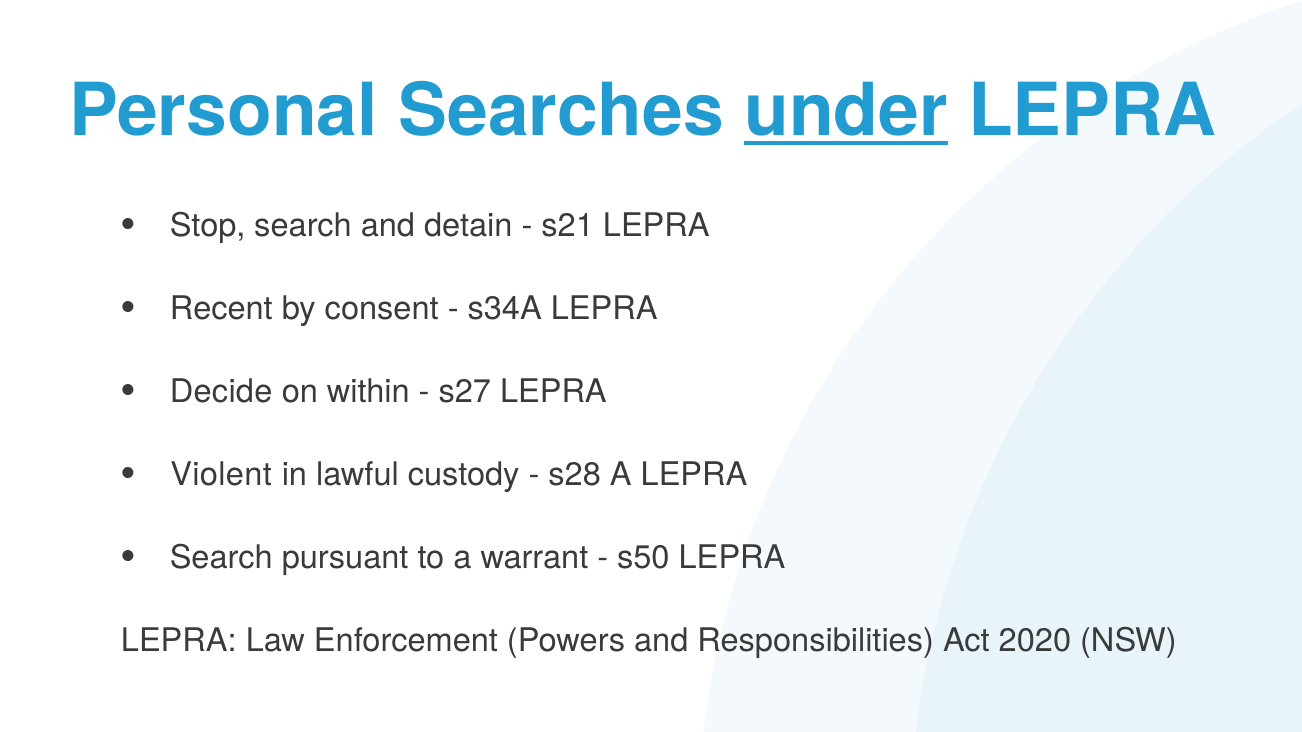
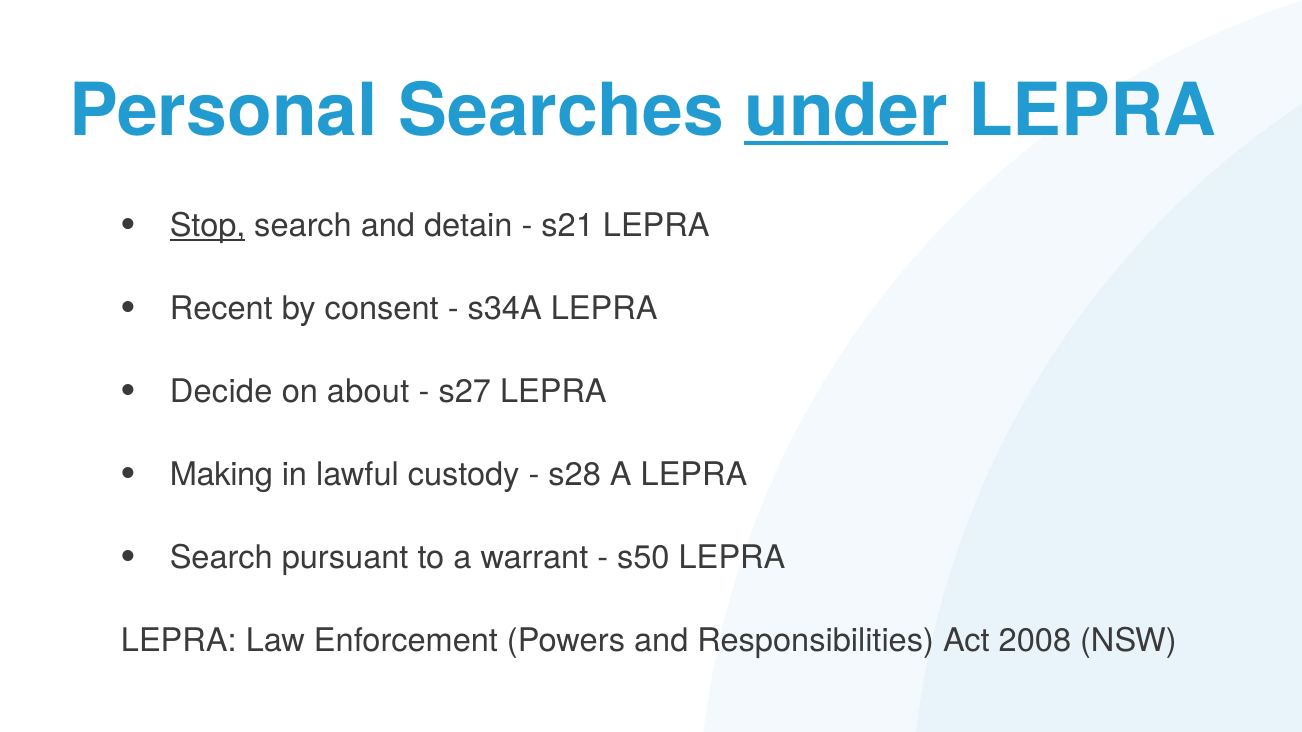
Stop underline: none -> present
within: within -> about
Violent: Violent -> Making
2020: 2020 -> 2008
